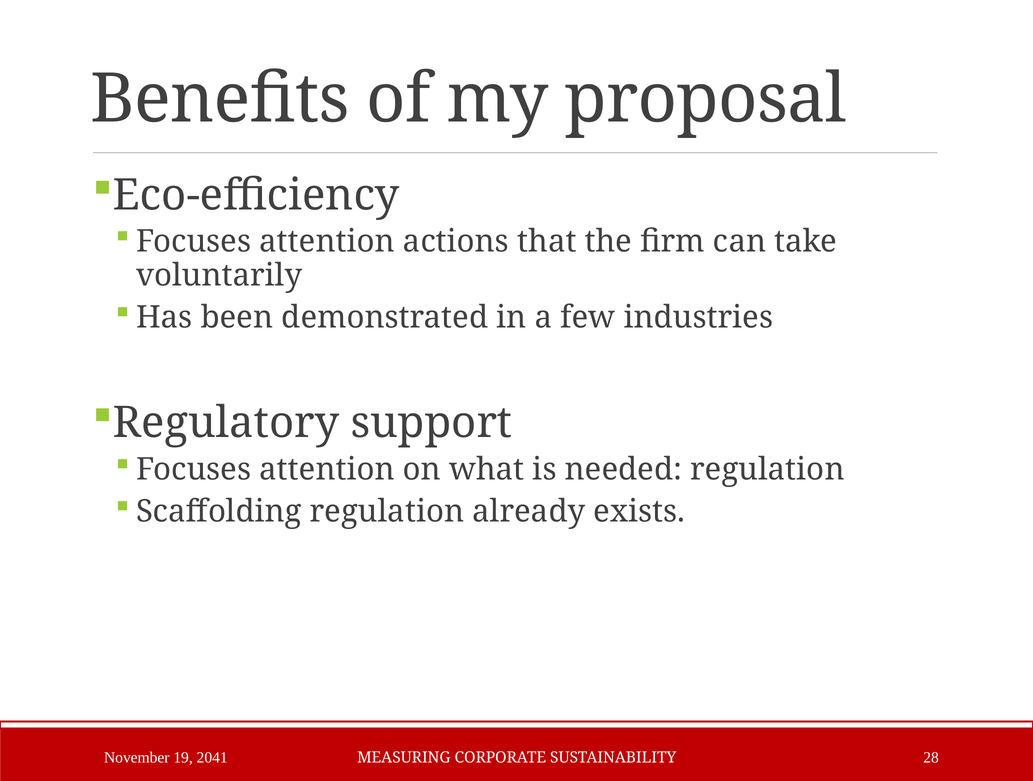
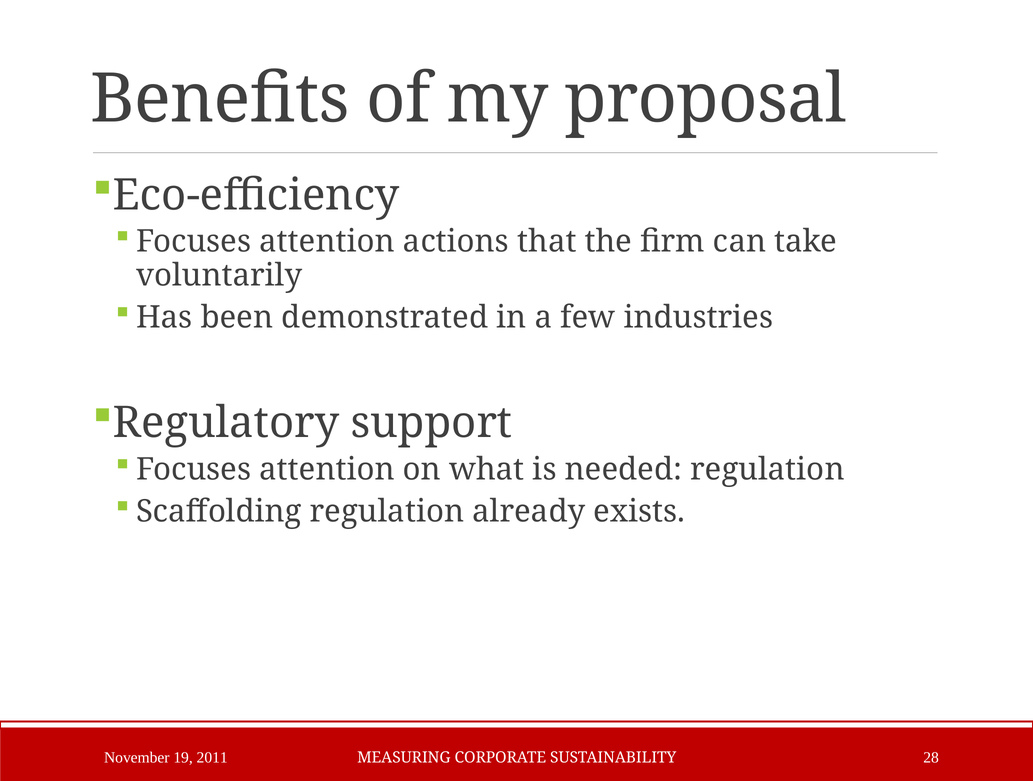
2041: 2041 -> 2011
